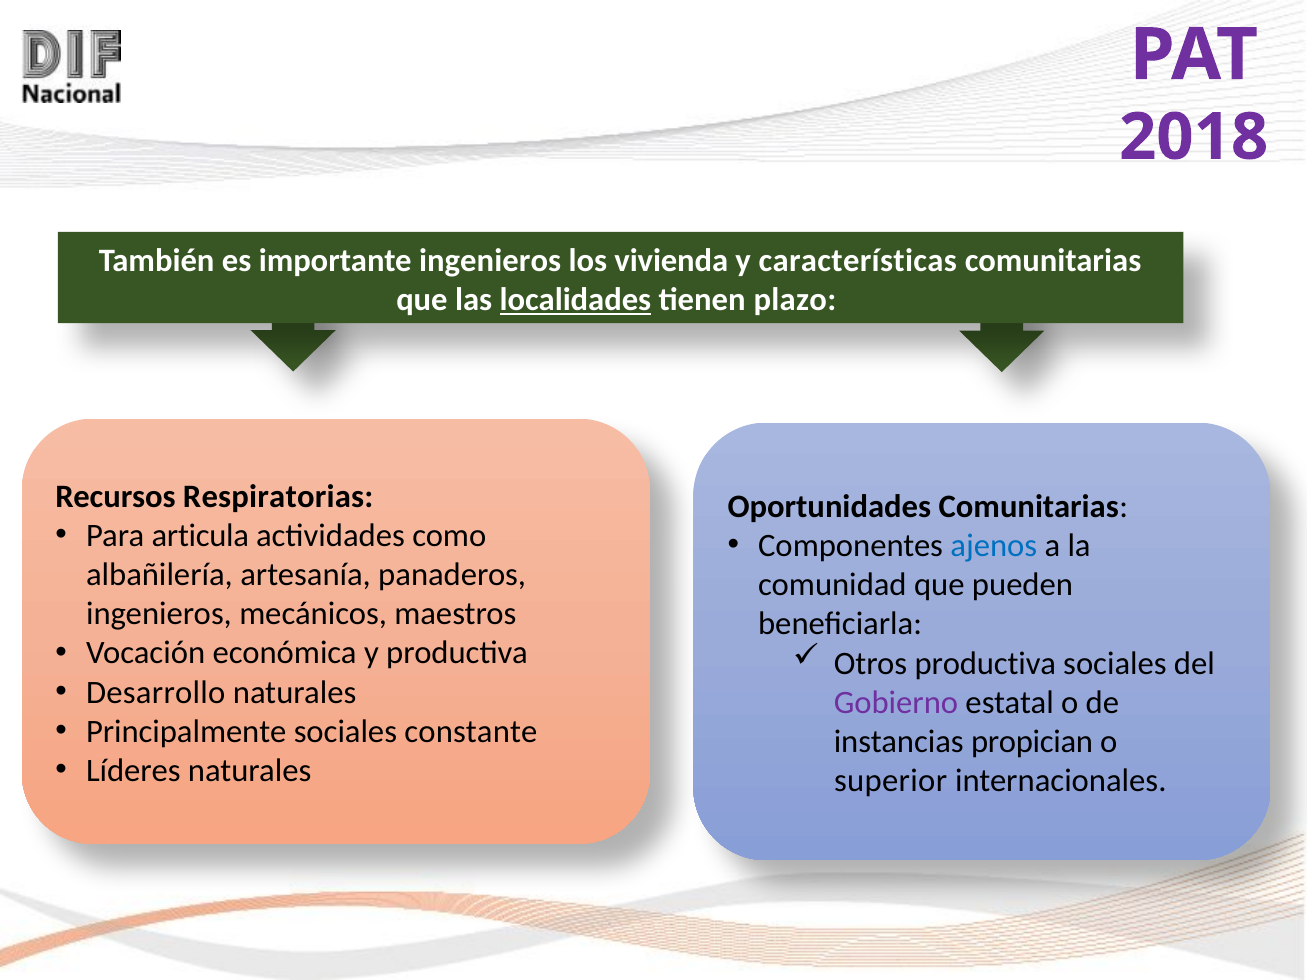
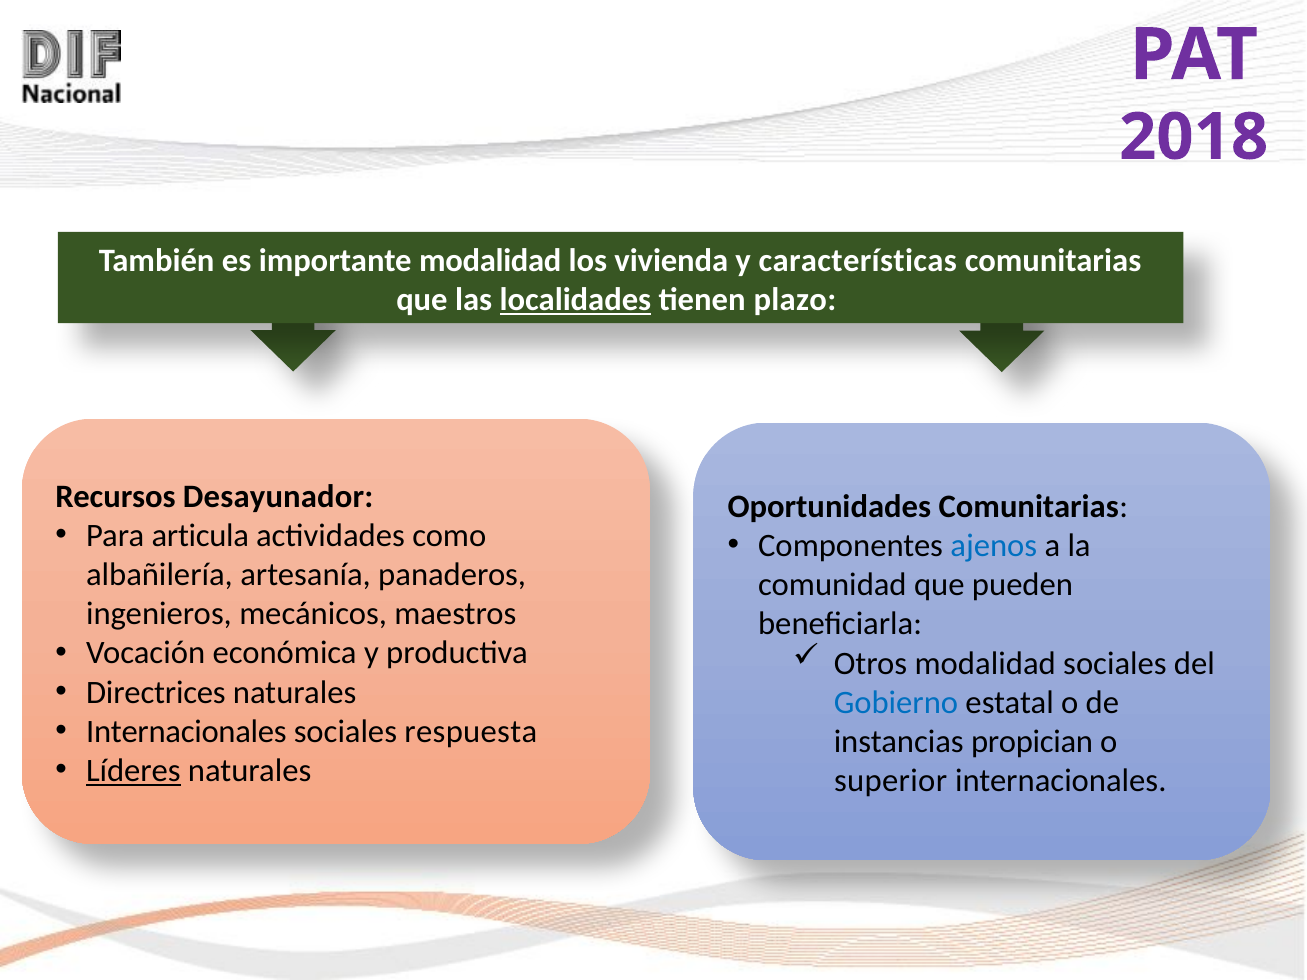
importante ingenieros: ingenieros -> modalidad
Respiratorias: Respiratorias -> Desayunador
Otros productiva: productiva -> modalidad
Desarrollo: Desarrollo -> Directrices
Gobierno colour: purple -> blue
Principalmente at (186, 732): Principalmente -> Internacionales
constante: constante -> respuesta
Líderes underline: none -> present
